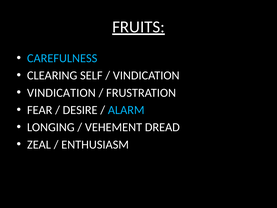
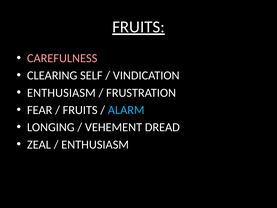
CAREFULNESS colour: light blue -> pink
VINDICATION at (61, 93): VINDICATION -> ENTHUSIASM
DESIRE at (80, 110): DESIRE -> FRUITS
